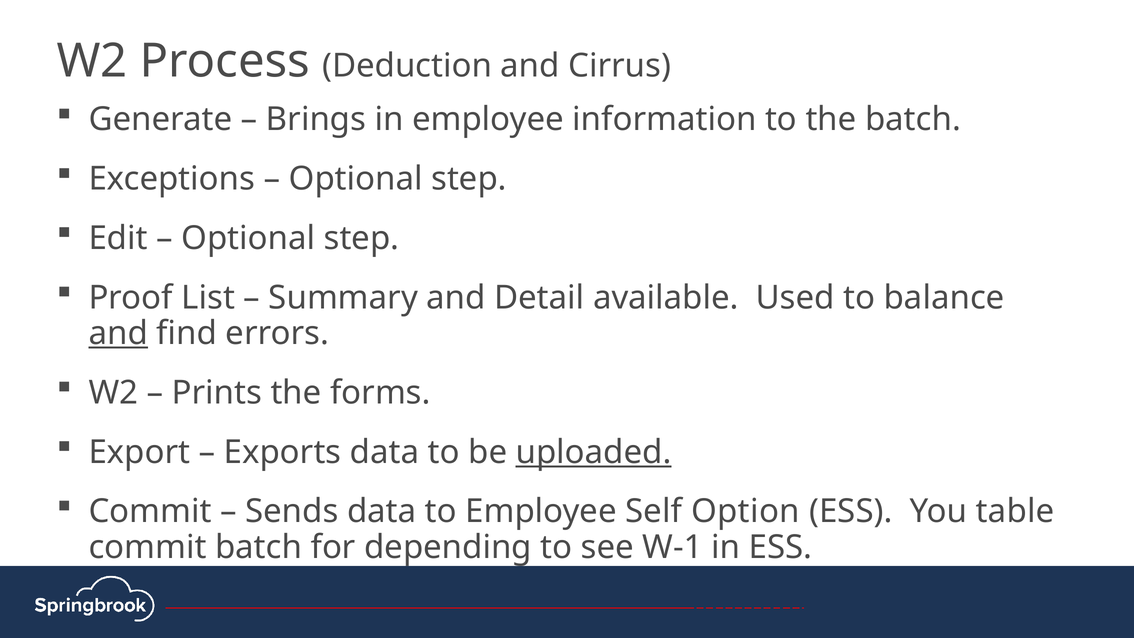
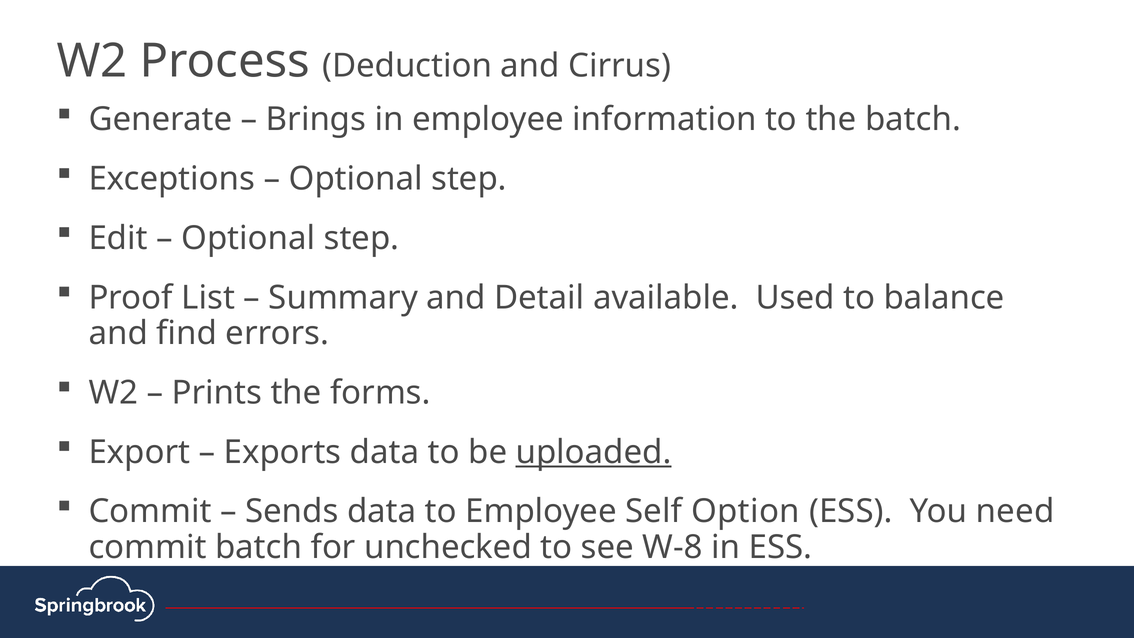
and at (118, 333) underline: present -> none
table: table -> need
depending: depending -> unchecked
W-1: W-1 -> W-8
